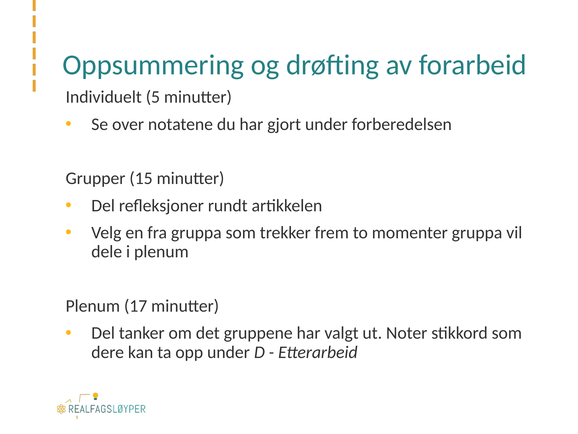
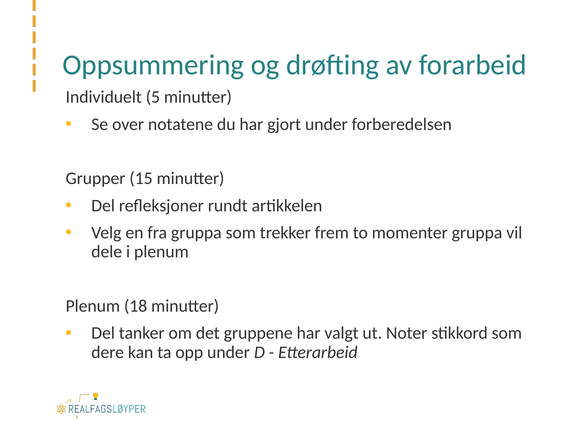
17: 17 -> 18
